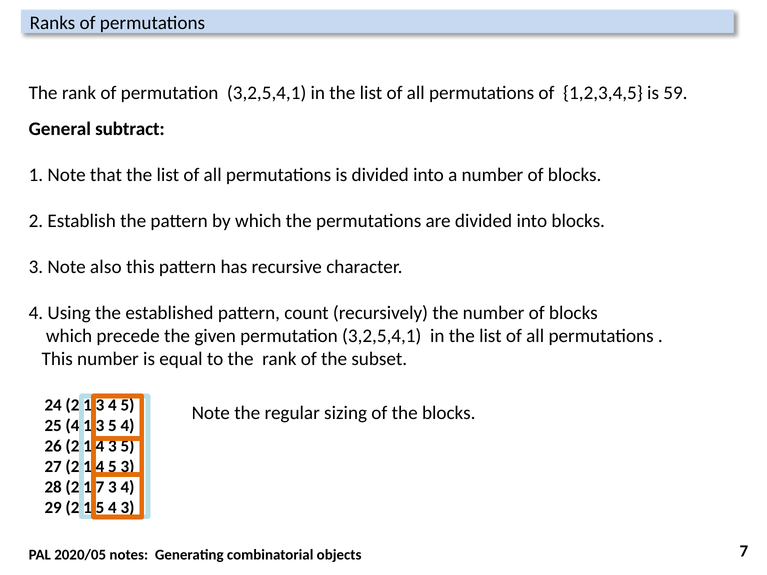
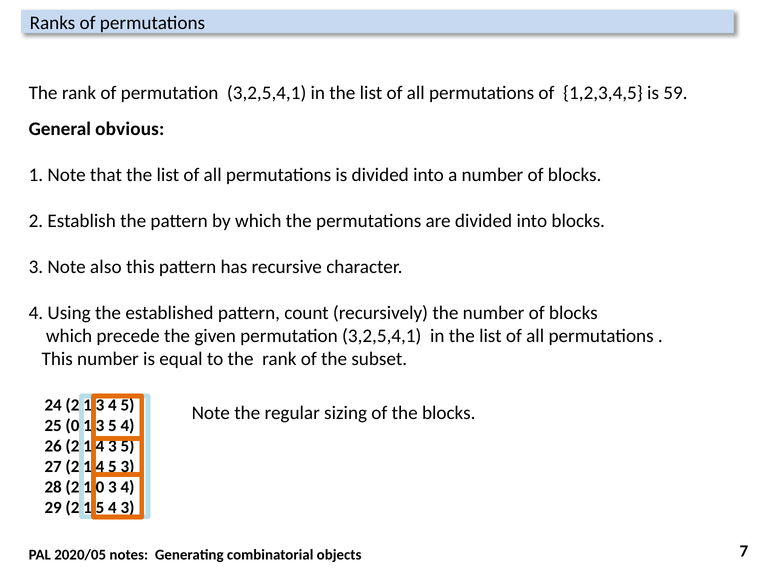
subtract: subtract -> obvious
25 4: 4 -> 0
7 at (100, 487): 7 -> 0
